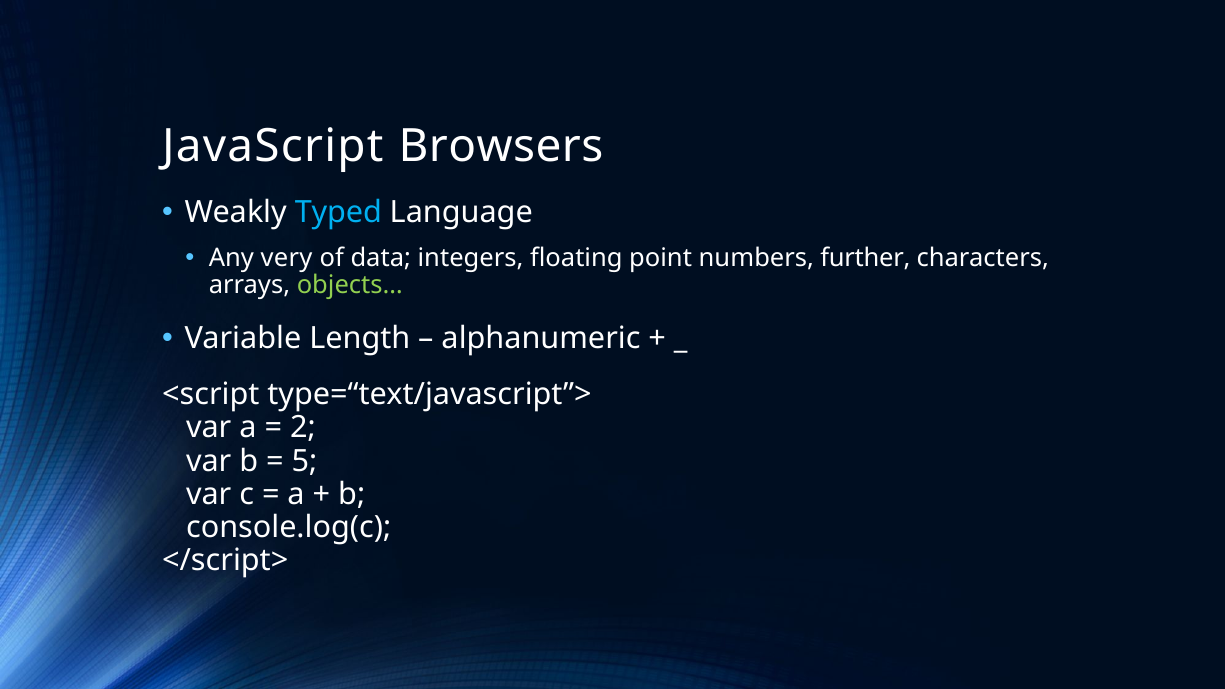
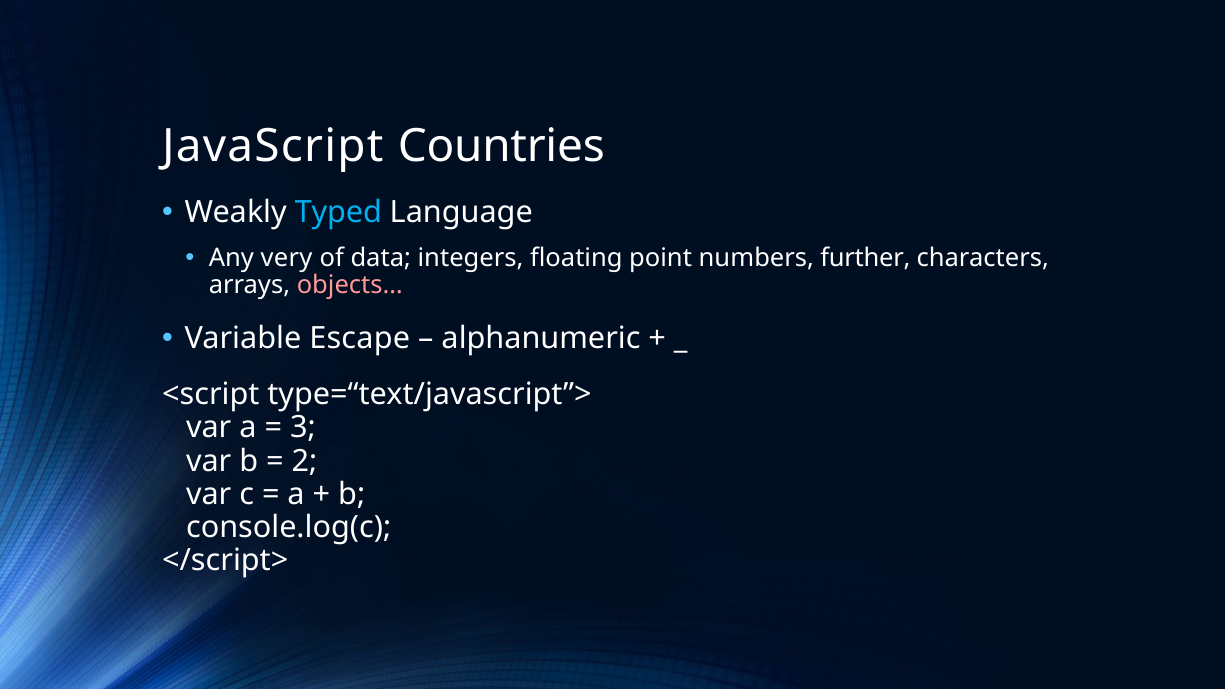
Browsers: Browsers -> Countries
objects… colour: light green -> pink
Length: Length -> Escape
2: 2 -> 3
5: 5 -> 2
